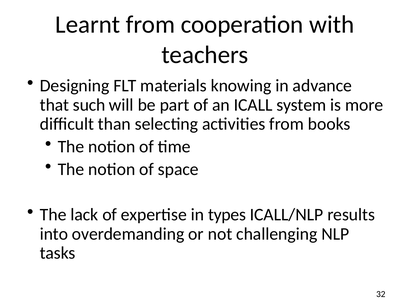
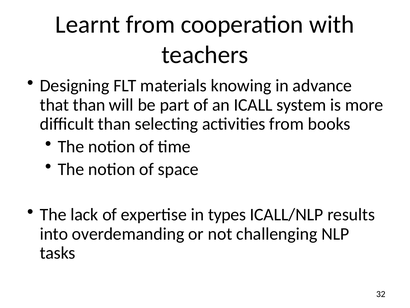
that such: such -> than
